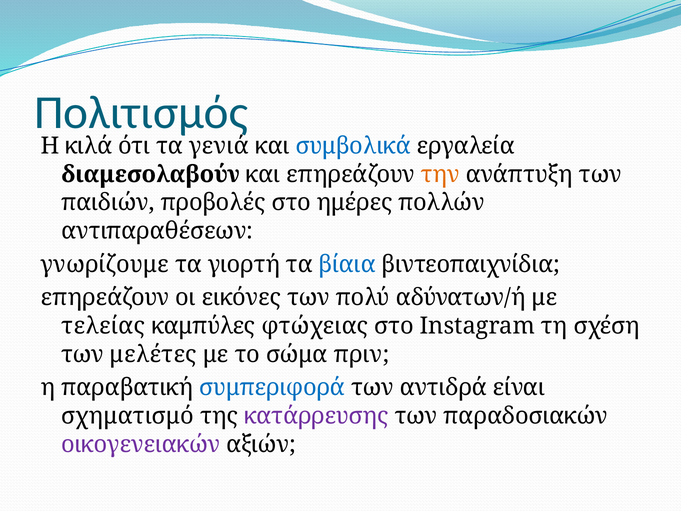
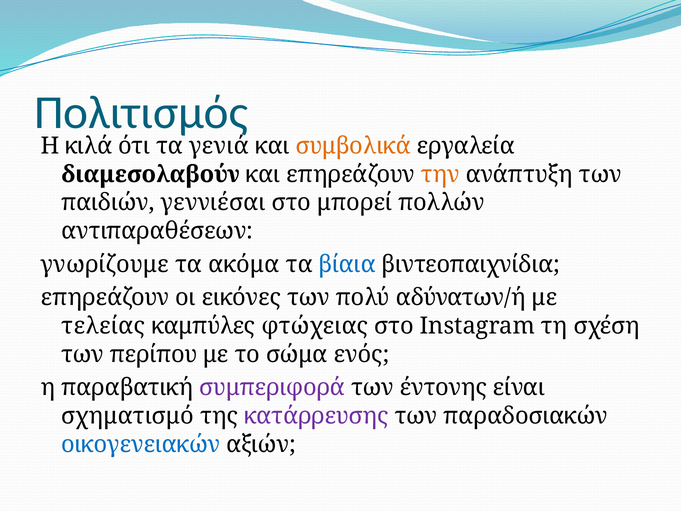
συμβολικά colour: blue -> orange
προβολές: προβολές -> γεννιέσαι
ημέρες: ημέρες -> μπορεί
γιορτή: γιορτή -> ακόμα
μελέτες: μελέτες -> περίπου
πριν: πριν -> ενός
συμπεριφορά colour: blue -> purple
αντιδρά: αντιδρά -> έντονης
οικογενειακών colour: purple -> blue
